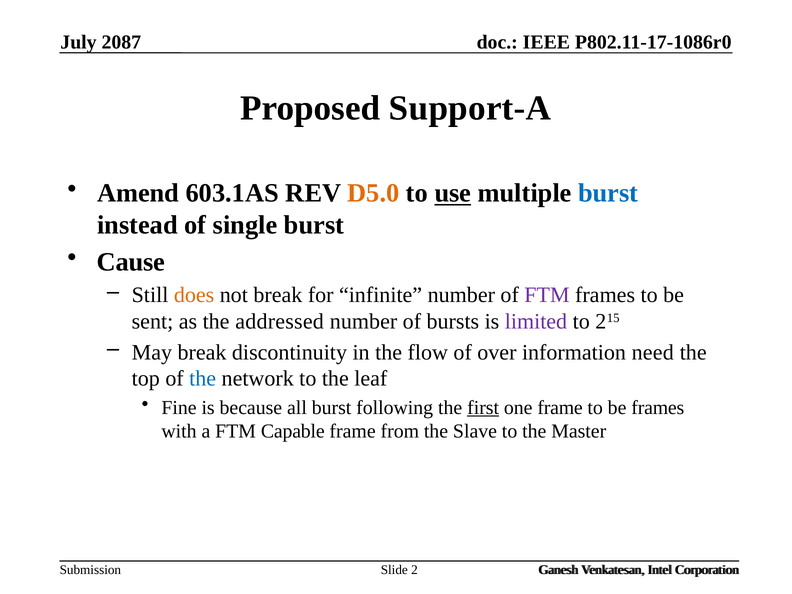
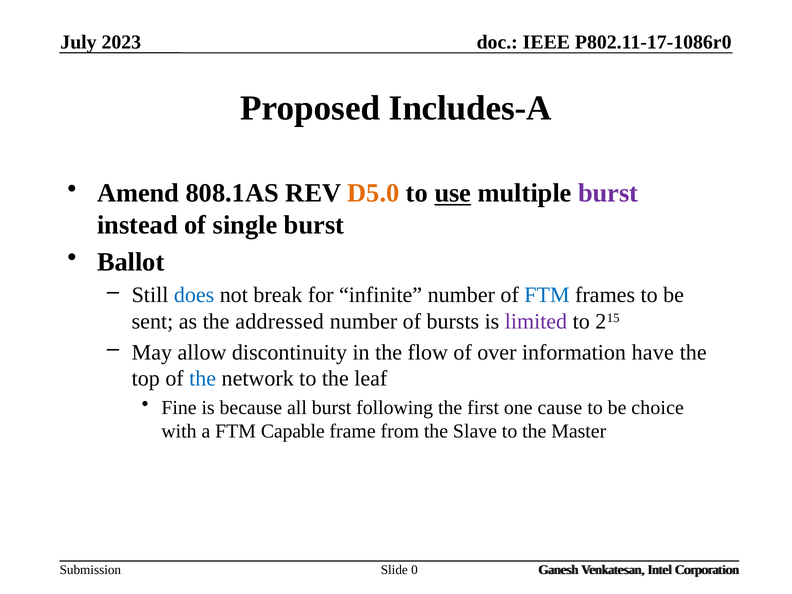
2087: 2087 -> 2023
Support-A: Support-A -> Includes-A
603.1AS: 603.1AS -> 808.1AS
burst at (608, 193) colour: blue -> purple
Cause: Cause -> Ballot
does colour: orange -> blue
FTM at (547, 295) colour: purple -> blue
May break: break -> allow
need: need -> have
first underline: present -> none
one frame: frame -> cause
be frames: frames -> choice
2: 2 -> 0
